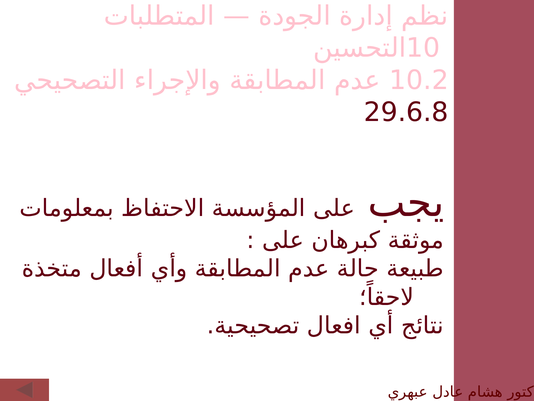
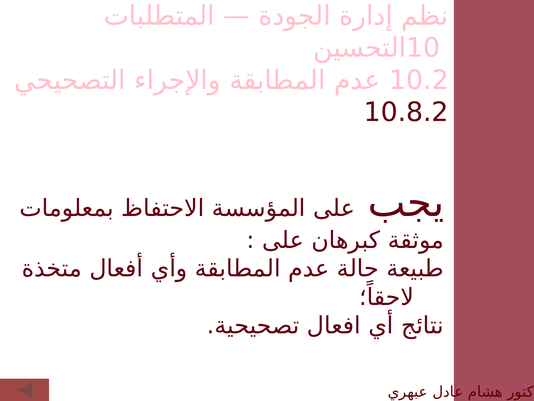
29.6.8: 29.6.8 -> 10.8.2
